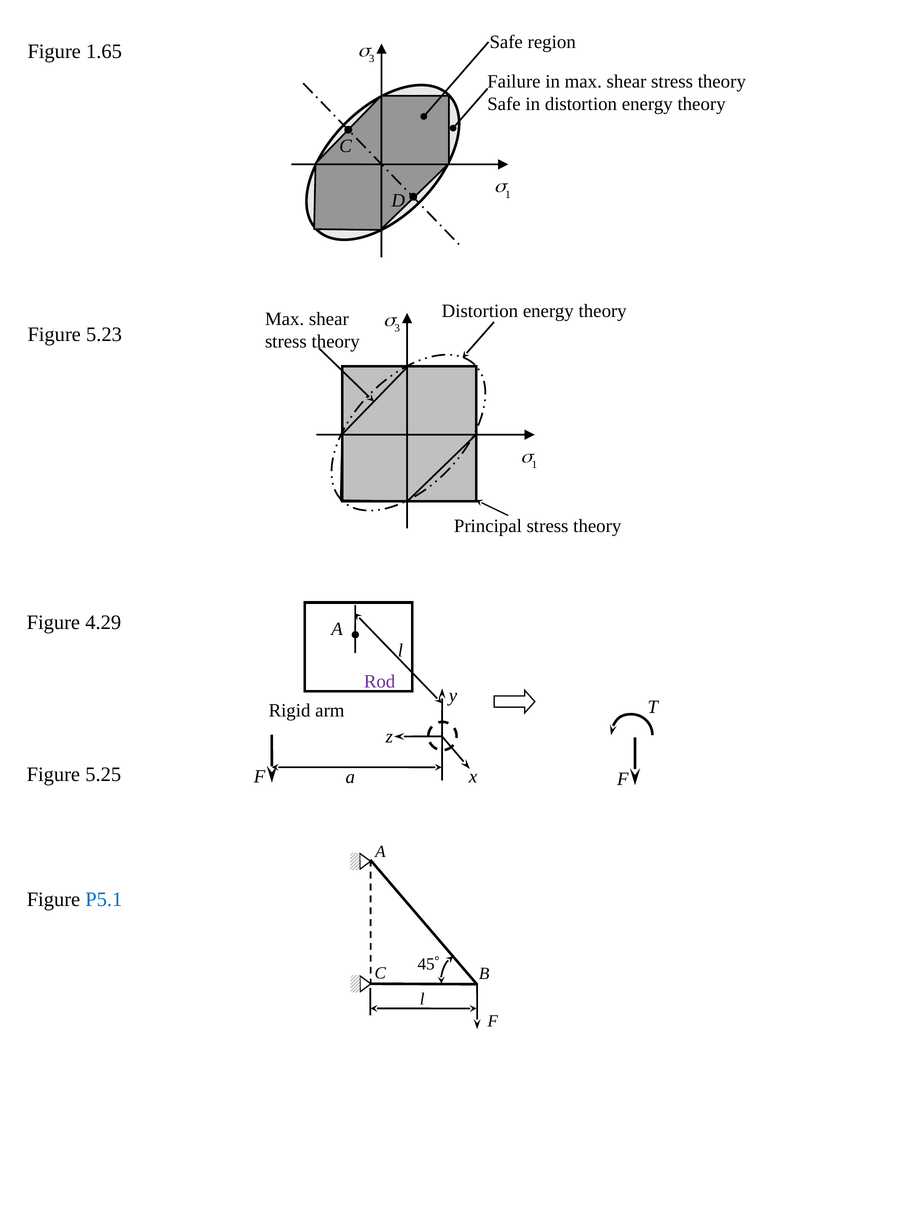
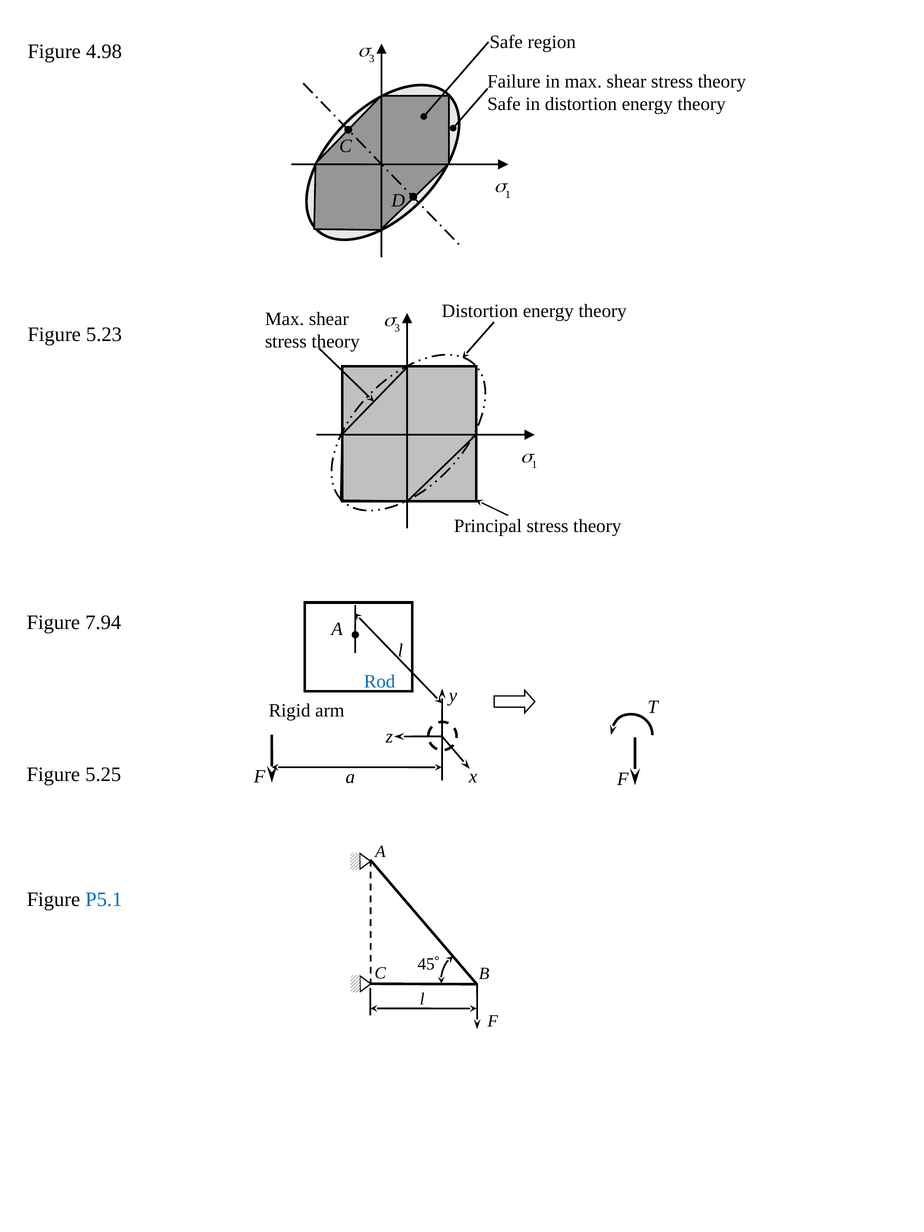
1.65: 1.65 -> 4.98
4.29: 4.29 -> 7.94
Rod colour: purple -> blue
